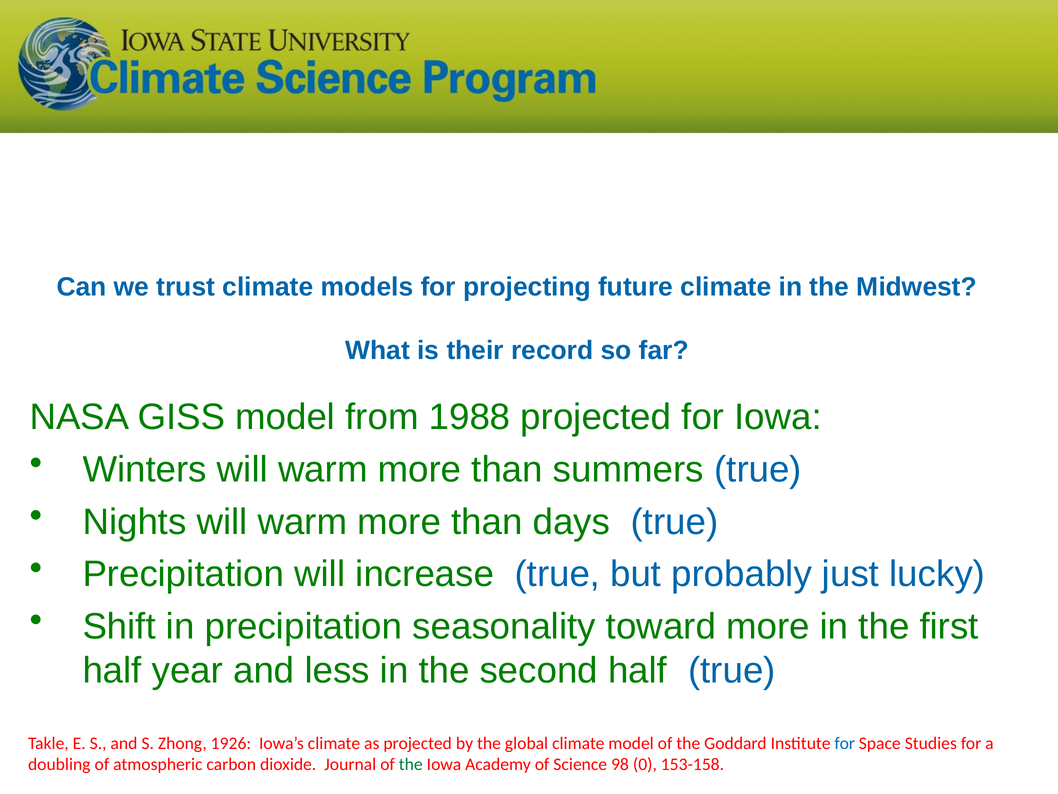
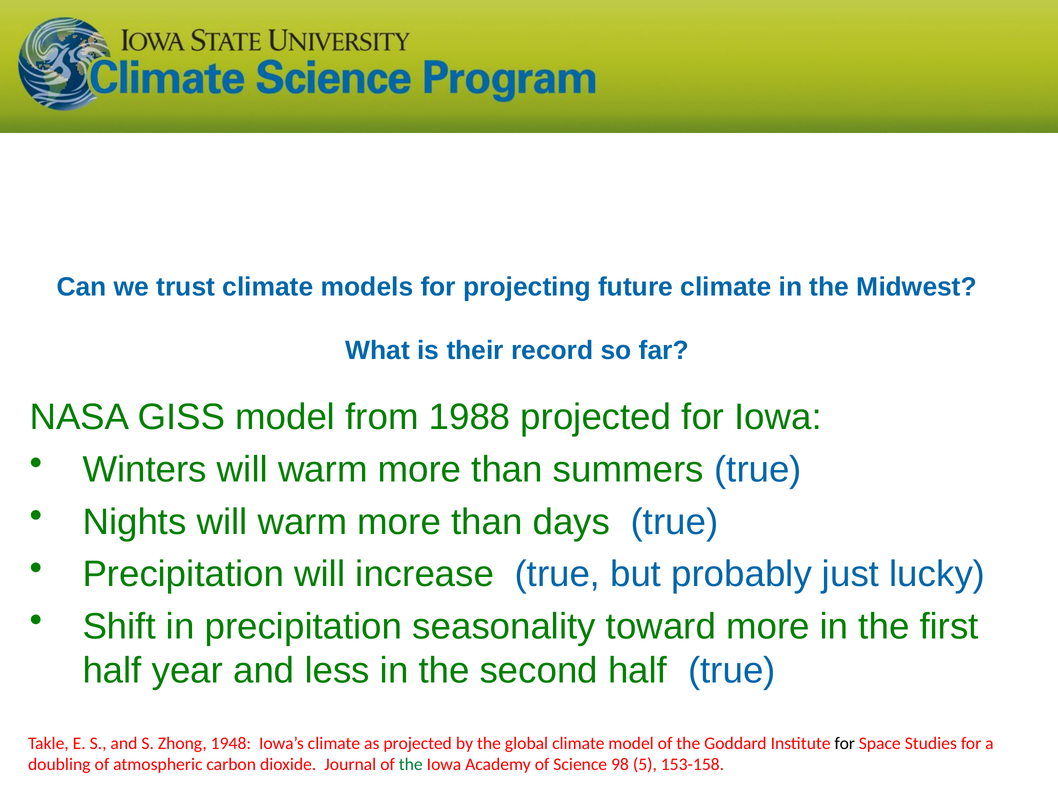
1926: 1926 -> 1948
for at (845, 743) colour: blue -> black
0: 0 -> 5
